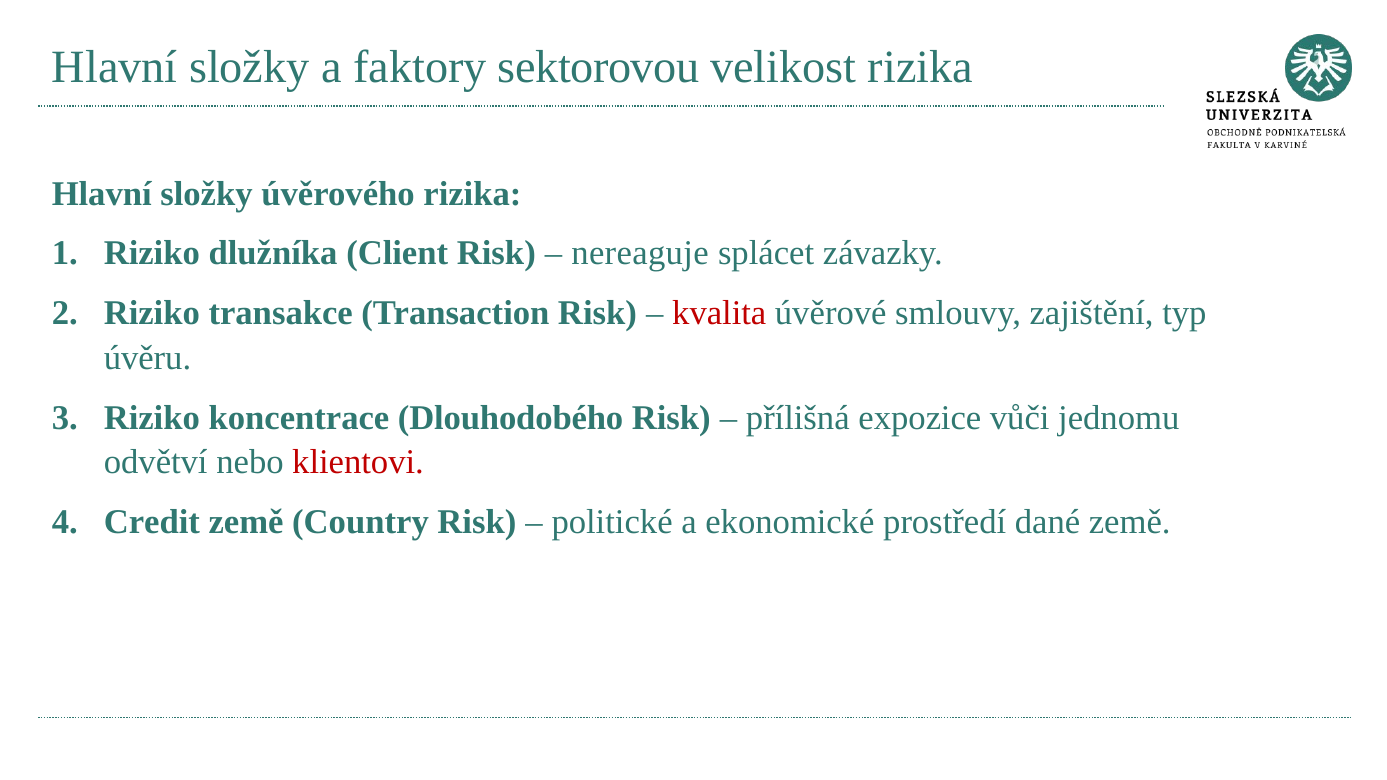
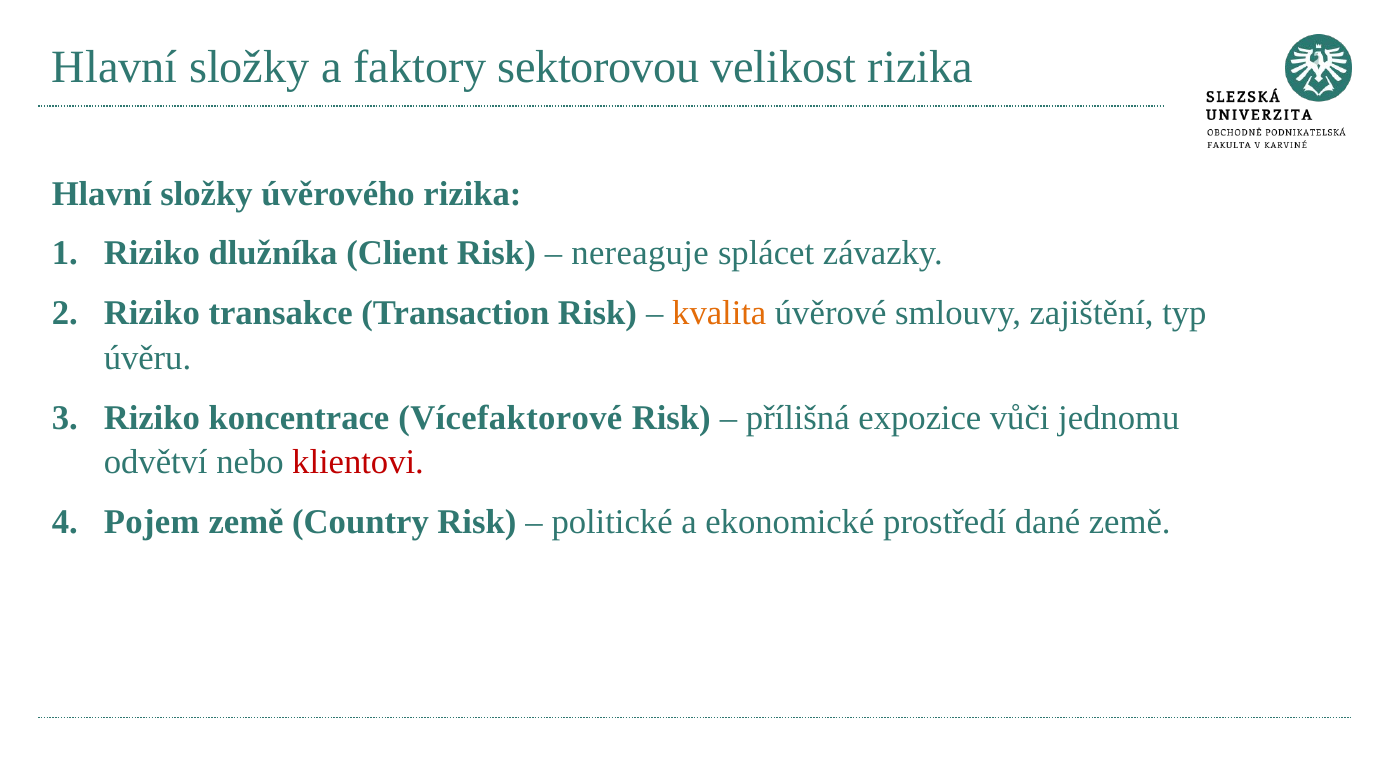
kvalita colour: red -> orange
Dlouhodobého: Dlouhodobého -> Vícefaktorové
Credit: Credit -> Pojem
